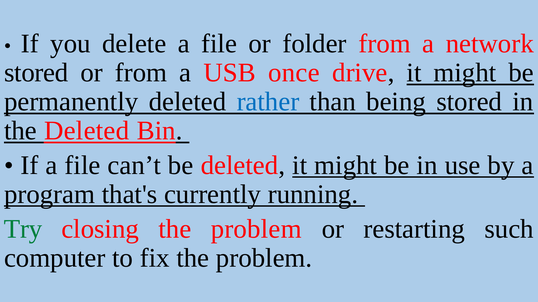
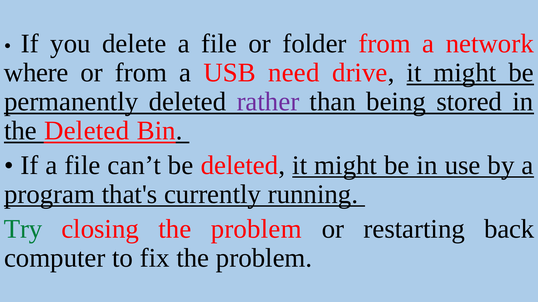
stored at (36, 73): stored -> where
once: once -> need
rather colour: blue -> purple
such: such -> back
